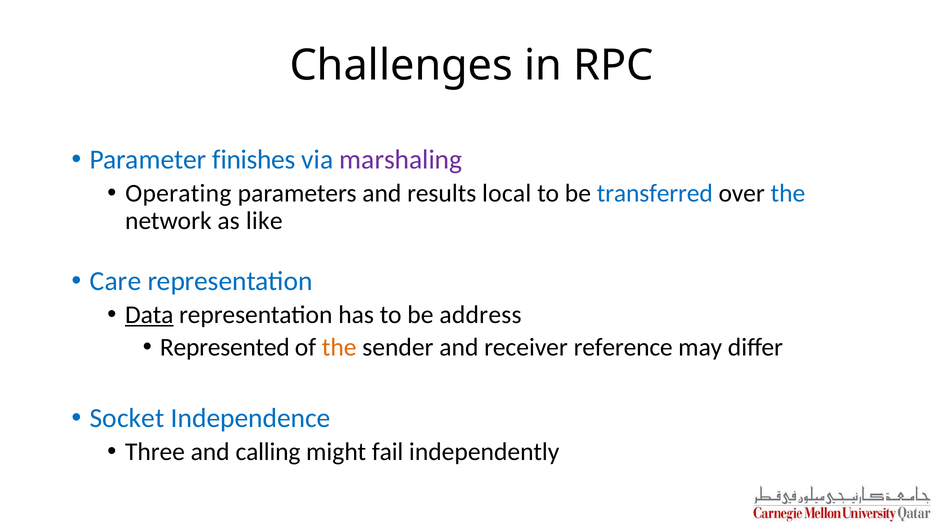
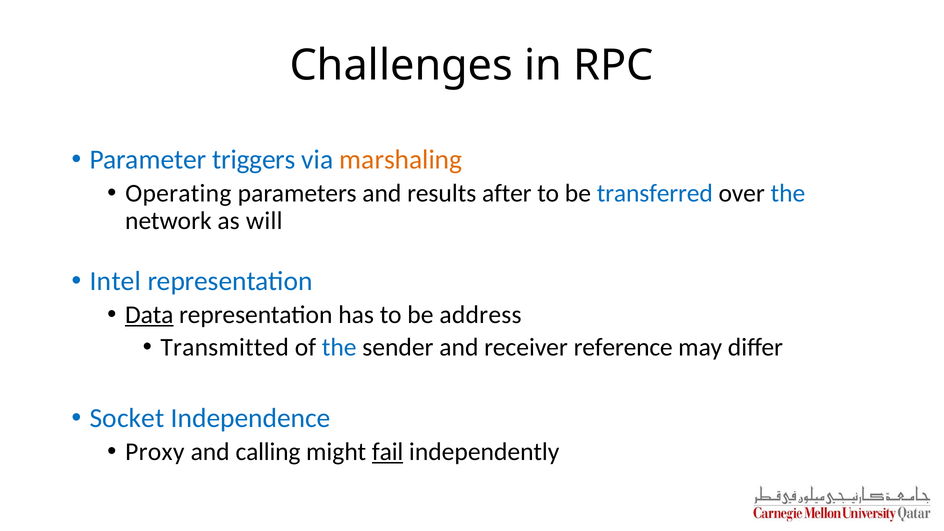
finishes: finishes -> triggers
marshaling colour: purple -> orange
local: local -> after
like: like -> will
Care: Care -> Intel
Represented: Represented -> Transmitted
the at (339, 347) colour: orange -> blue
Three: Three -> Proxy
fail underline: none -> present
